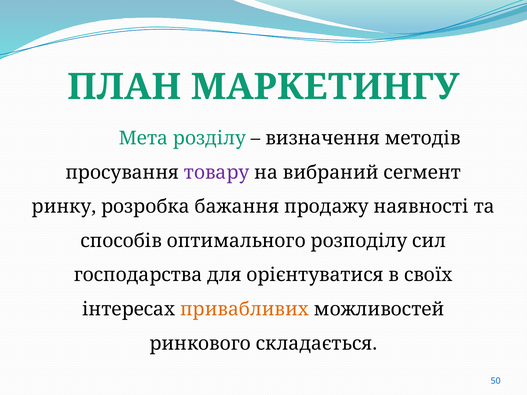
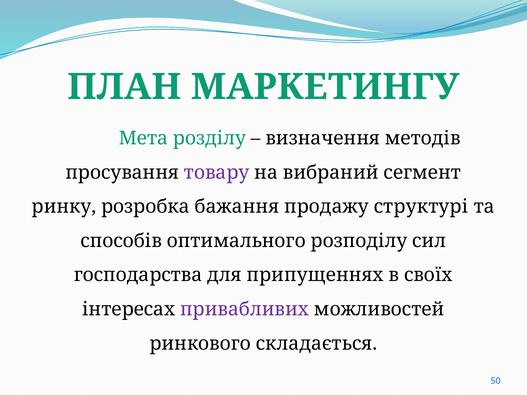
наявності: наявності -> структурі
орієнтуватися: орієнтуватися -> припущеннях
привабливих colour: orange -> purple
